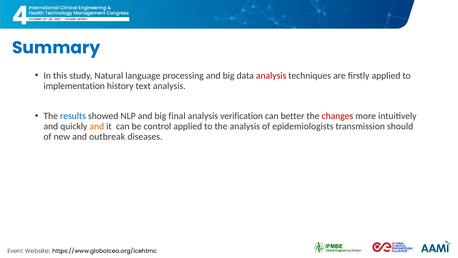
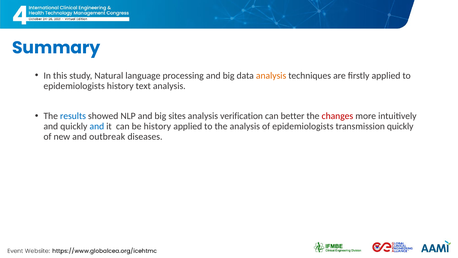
analysis at (271, 75) colour: red -> orange
implementation at (74, 86): implementation -> epidemiologists
final: final -> sites
and at (97, 126) colour: orange -> blue
be control: control -> history
transmission should: should -> quickly
